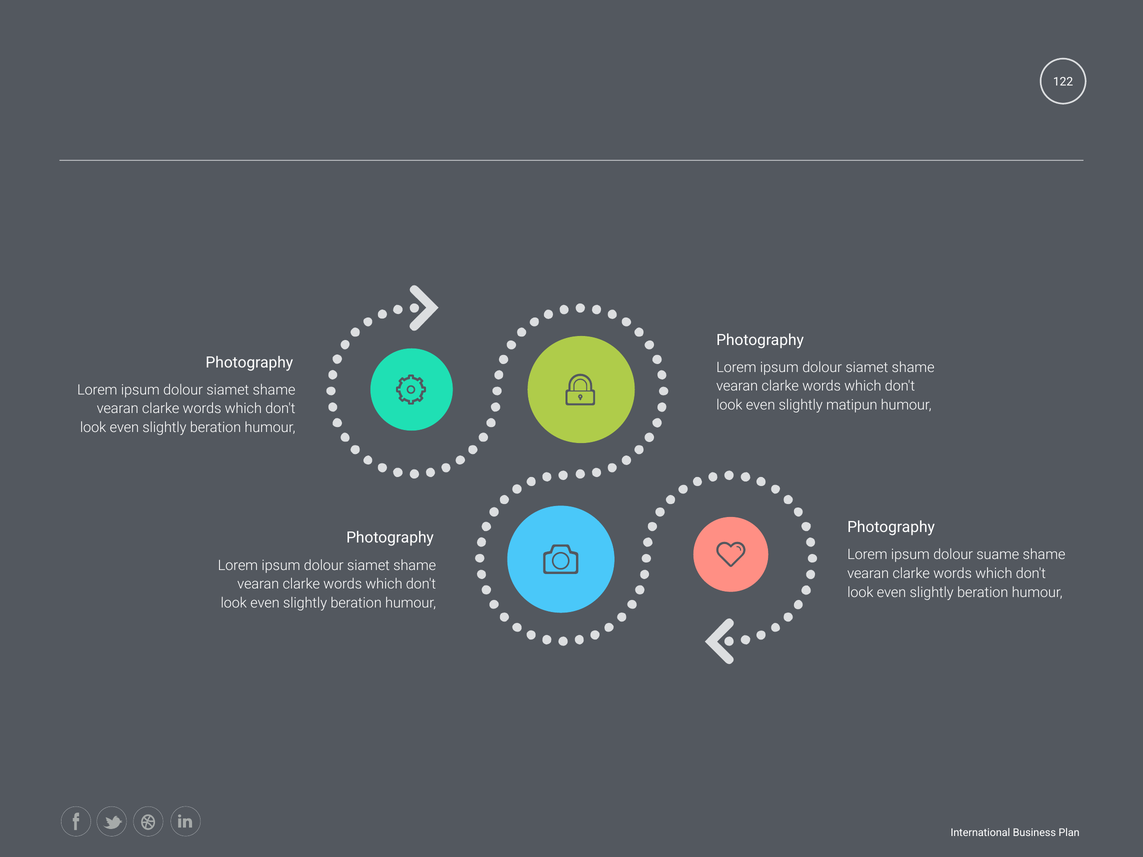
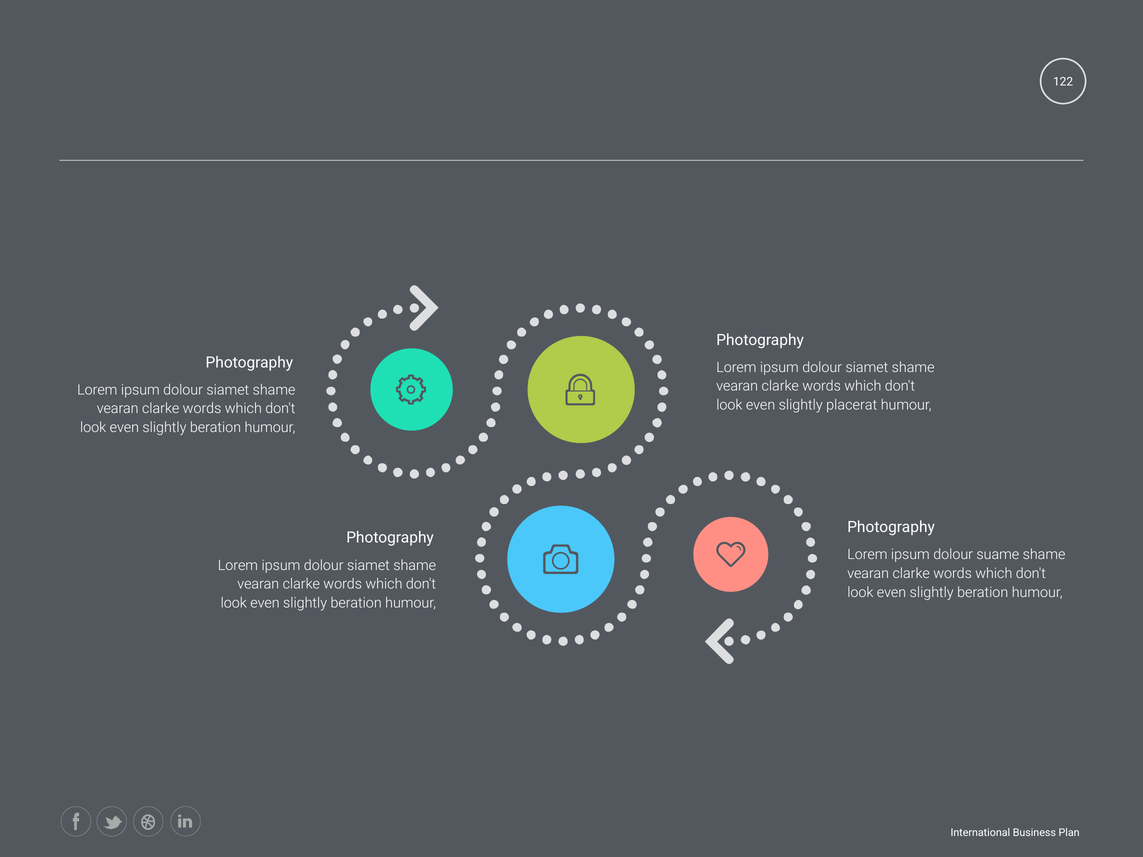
matipun: matipun -> placerat
